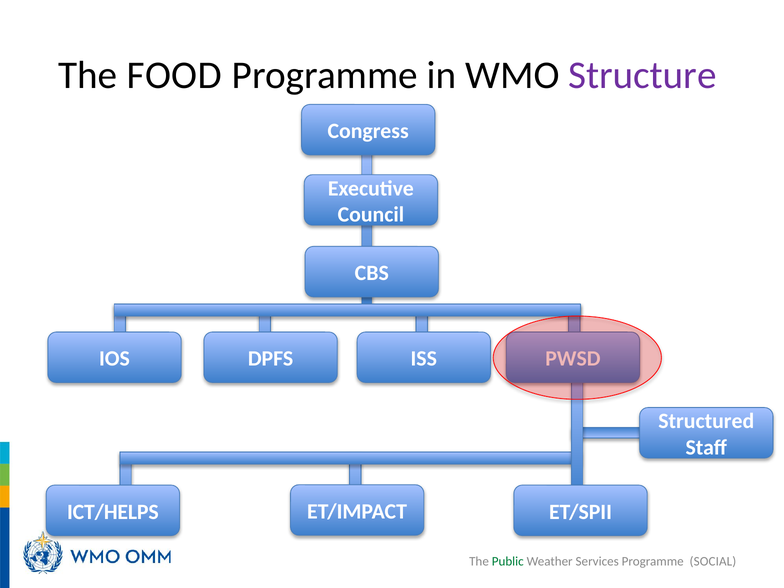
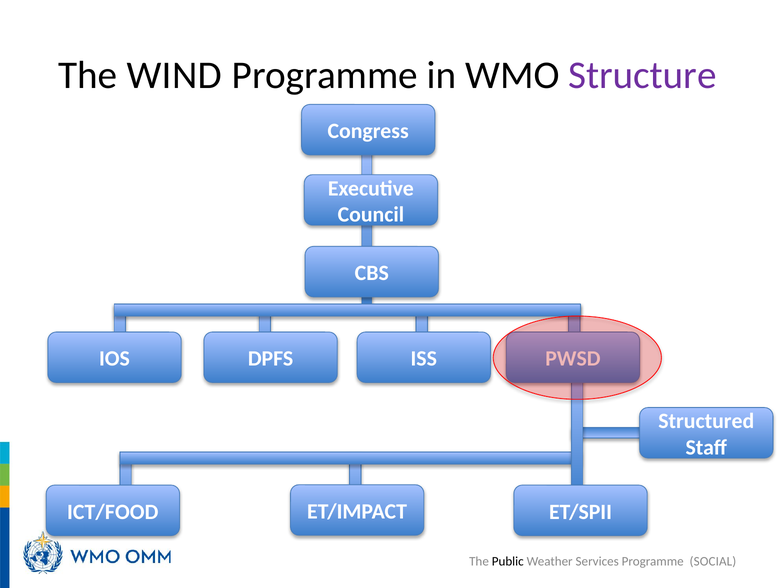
FOOD: FOOD -> WIND
ICT/HELPS: ICT/HELPS -> ICT/FOOD
Public colour: green -> black
